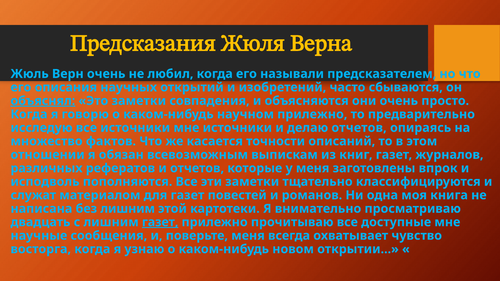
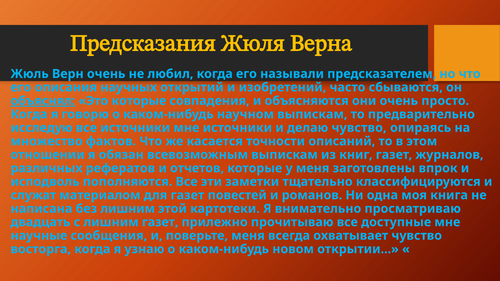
Это заметки: заметки -> которые
научном прилежно: прилежно -> выпискам
делаю отчетов: отчетов -> чувство
газет at (160, 222) underline: present -> none
